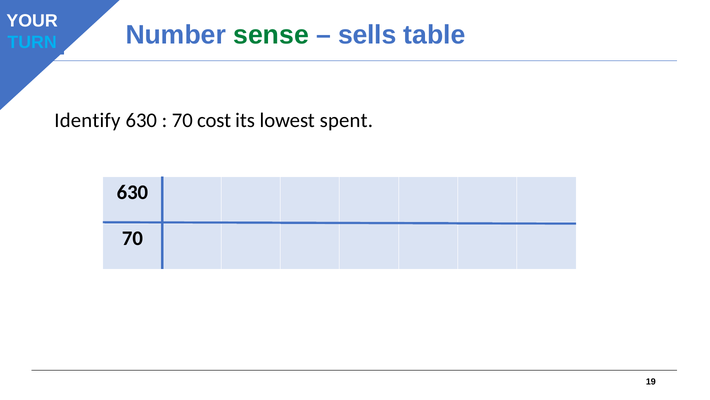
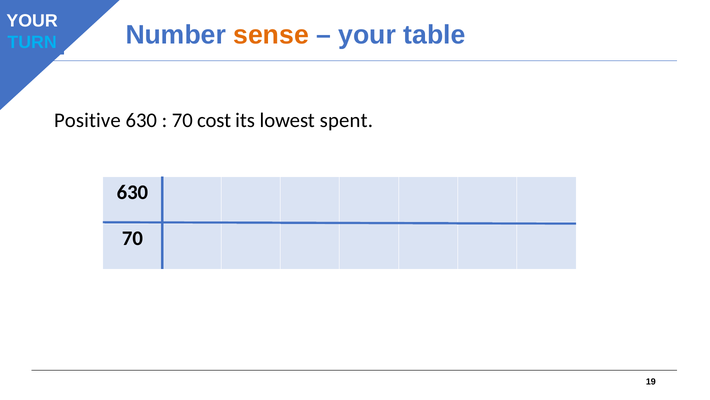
sense colour: green -> orange
sells at (367, 35): sells -> your
Identify: Identify -> Positive
